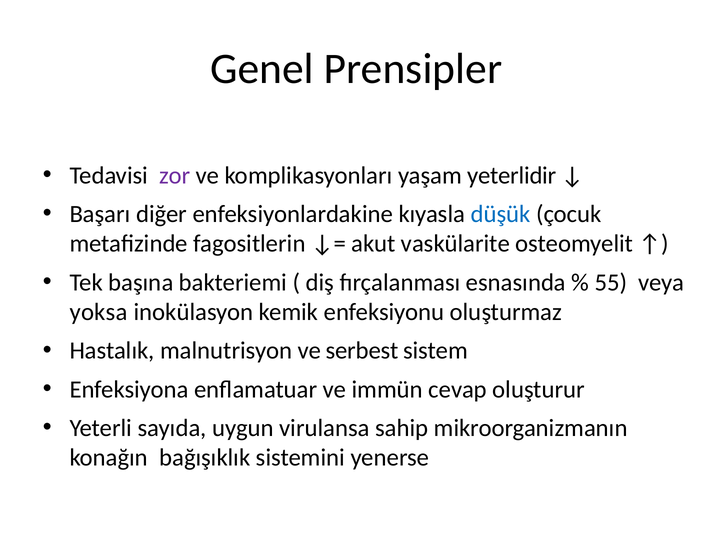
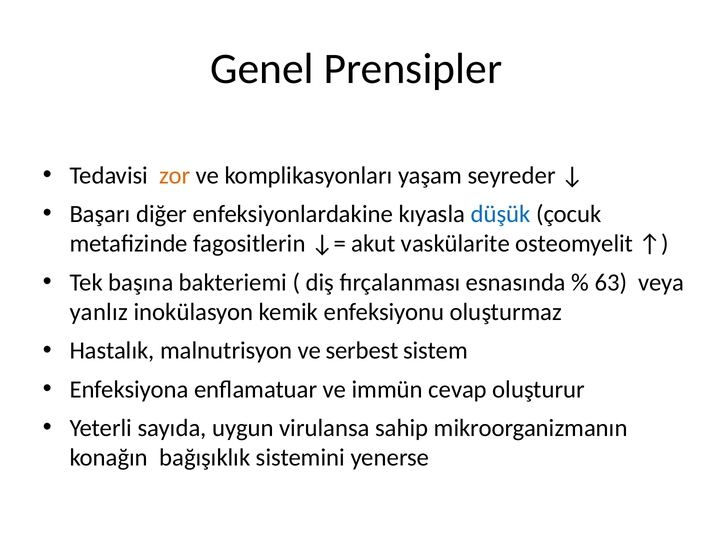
zor colour: purple -> orange
yeterlidir: yeterlidir -> seyreder
55: 55 -> 63
yoksa: yoksa -> yanlız
